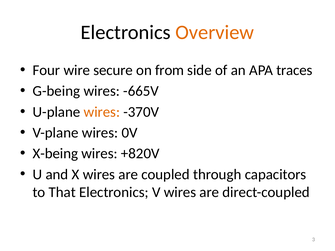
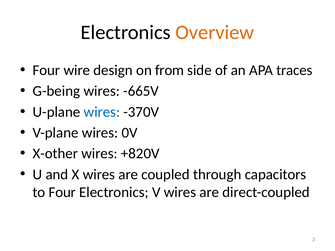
secure: secure -> design
wires at (102, 112) colour: orange -> blue
X-being: X-being -> X-other
to That: That -> Four
